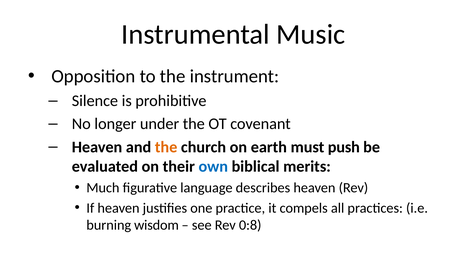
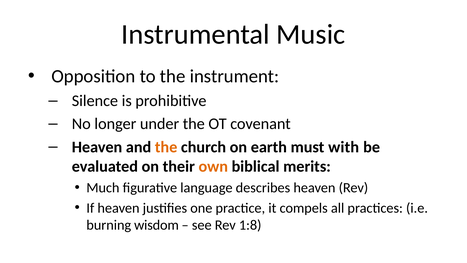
push: push -> with
own colour: blue -> orange
0:8: 0:8 -> 1:8
